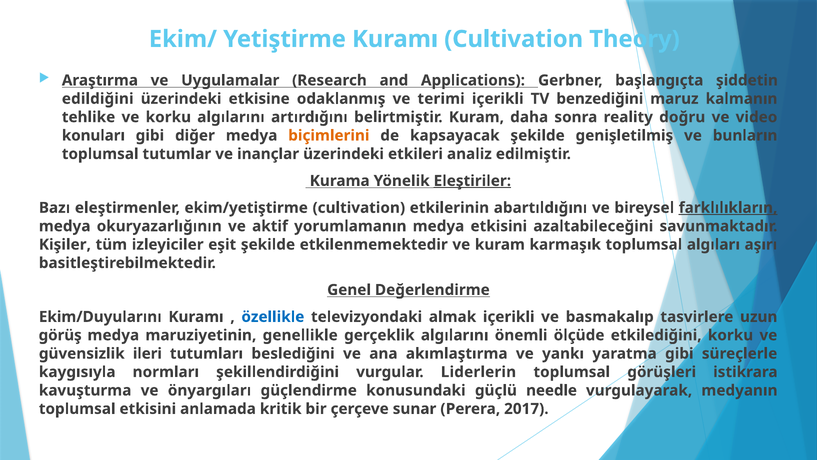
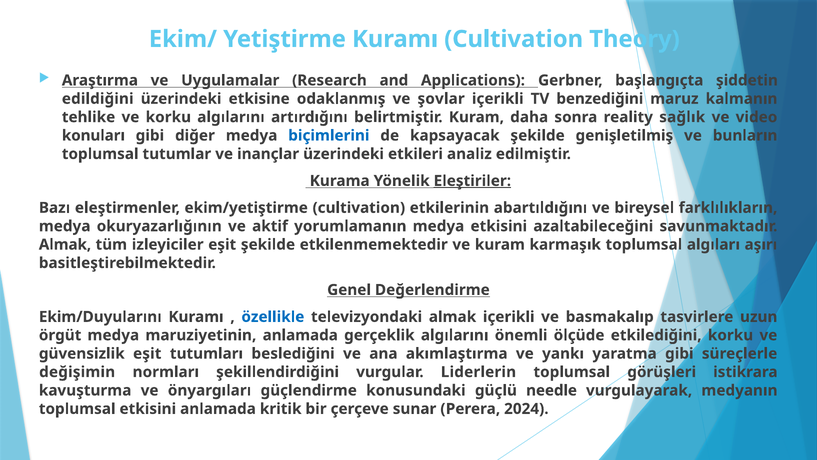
terimi: terimi -> şovlar
doğru: doğru -> sağlık
biçimlerini colour: orange -> blue
farklılıkların underline: present -> none
Kişiler at (65, 244): Kişiler -> Almak
görüş: görüş -> örgüt
maruziyetinin genellikle: genellikle -> anlamada
güvensizlik ileri: ileri -> eşit
kaygısıyla: kaygısıyla -> değişimin
2017: 2017 -> 2024
